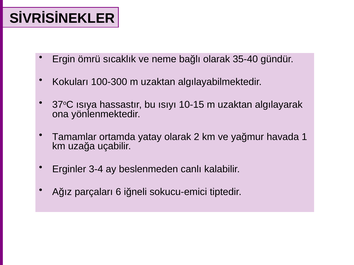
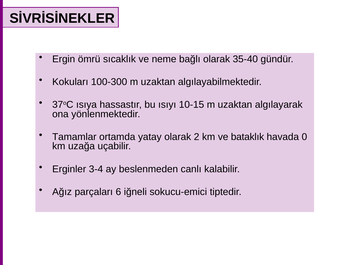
yağmur: yağmur -> bataklık
1: 1 -> 0
